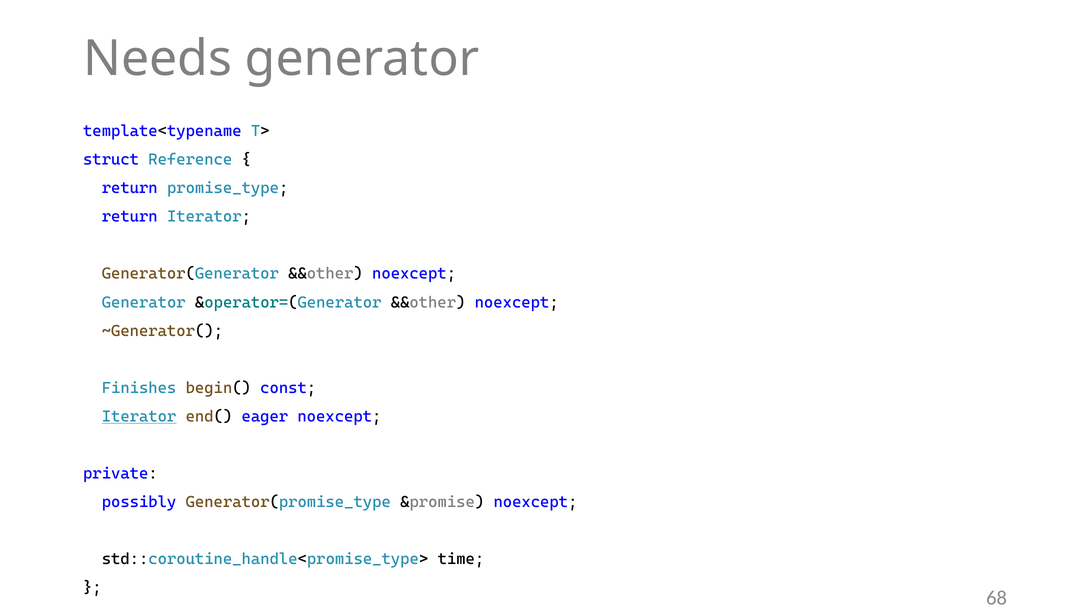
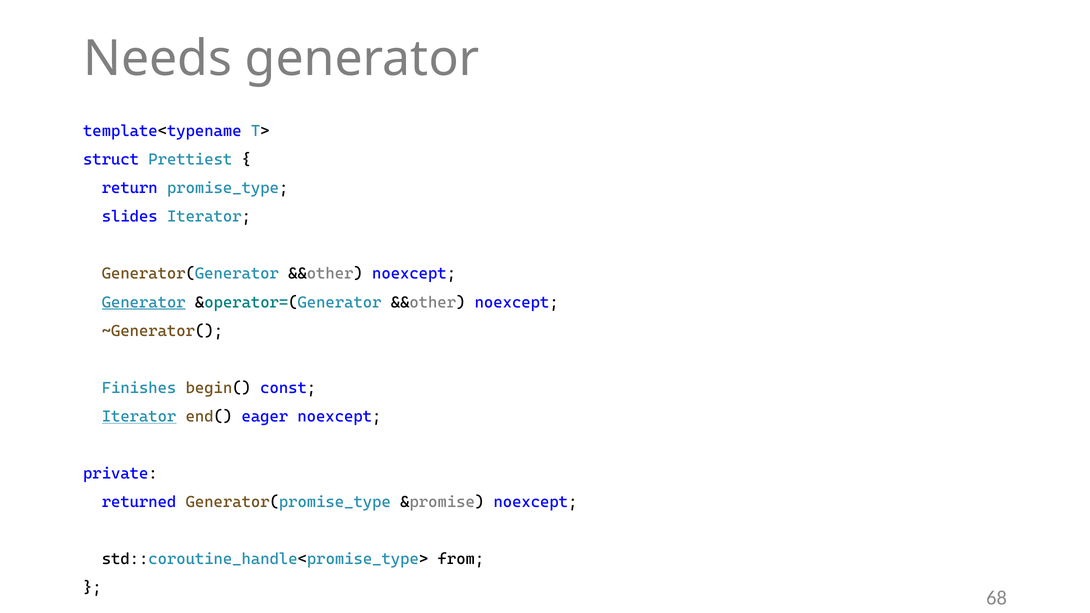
Reference: Reference -> Prettiest
return at (130, 217): return -> slides
Generator at (144, 302) underline: none -> present
possibly: possibly -> returned
time: time -> from
